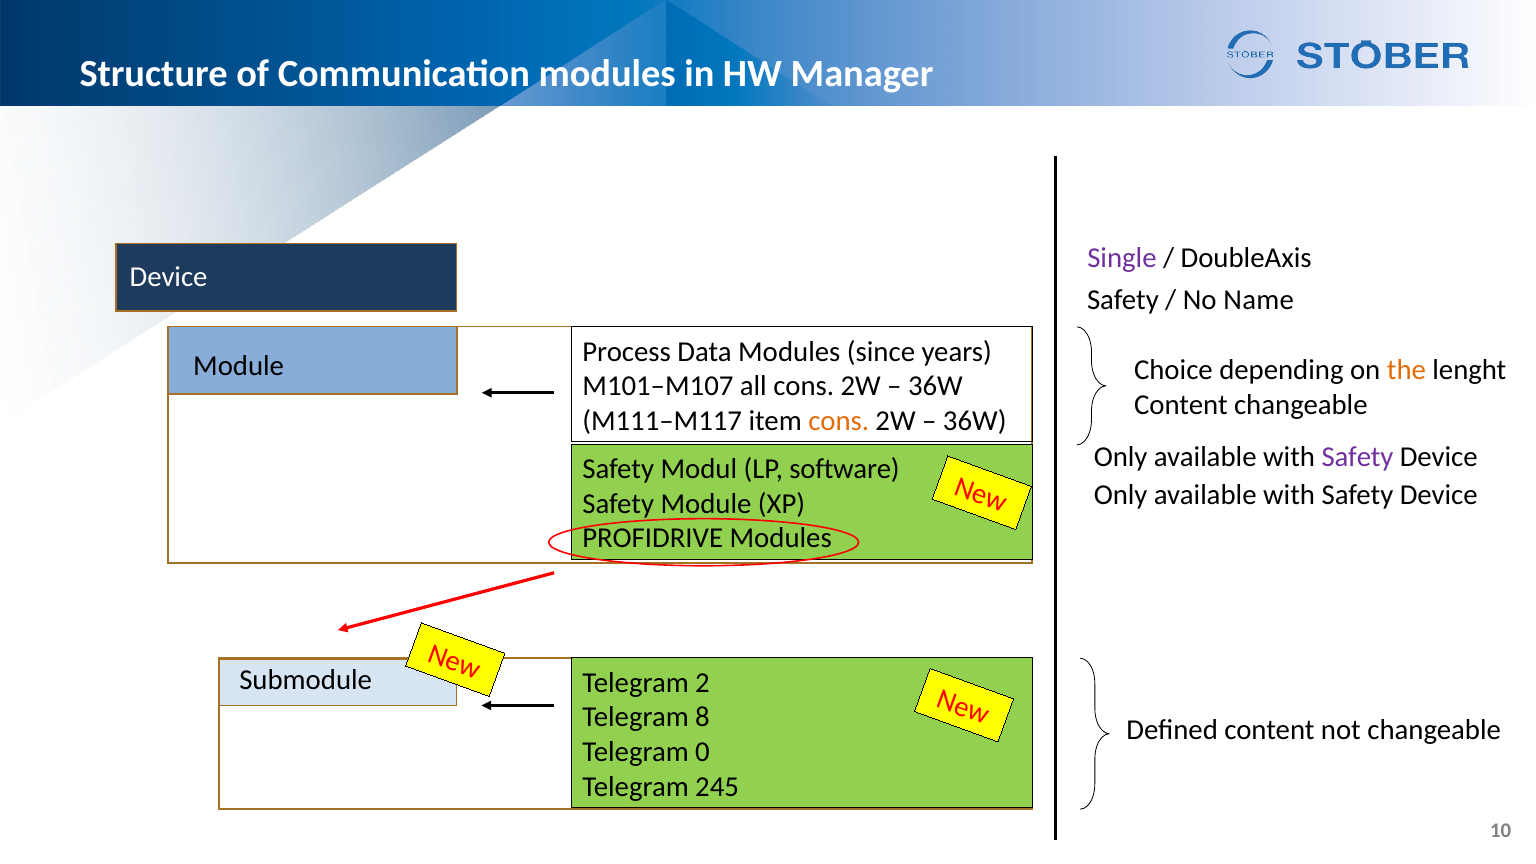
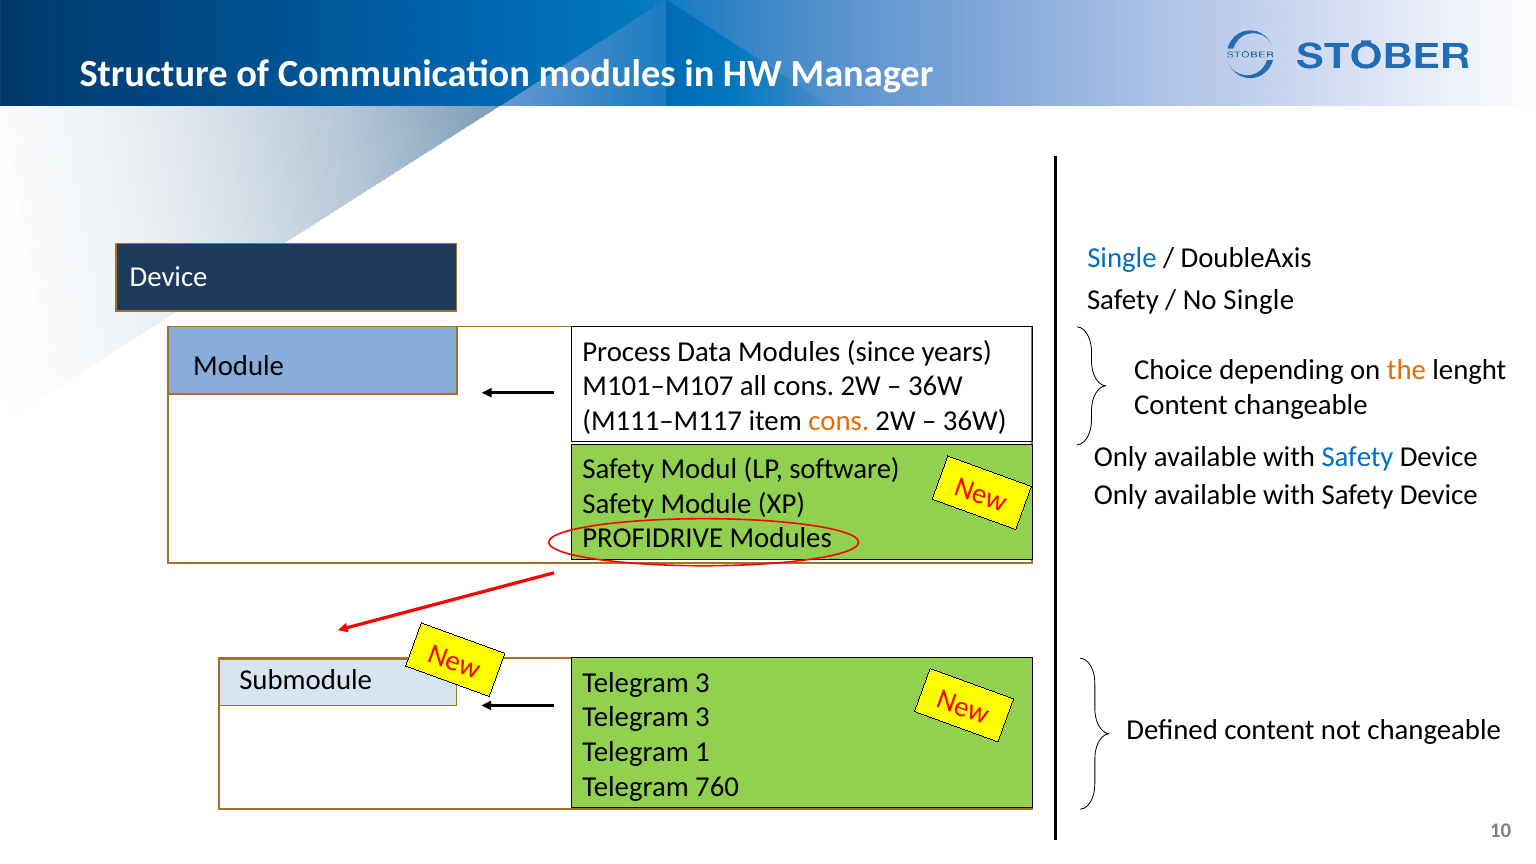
Single at (1122, 258) colour: purple -> blue
No Name: Name -> Single
Safety at (1358, 457) colour: purple -> blue
2 at (702, 683): 2 -> 3
8 at (702, 717): 8 -> 3
0: 0 -> 1
245: 245 -> 760
